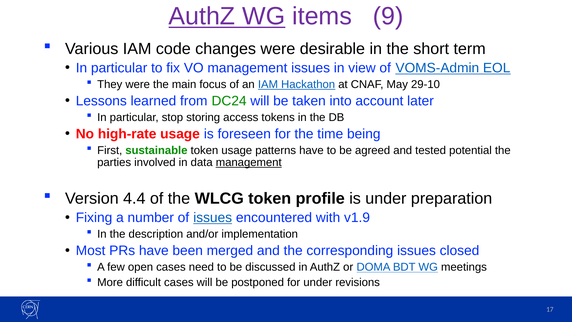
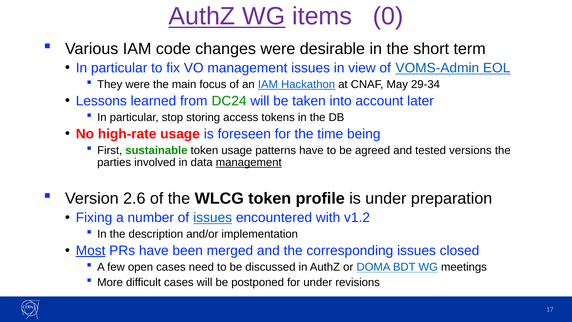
9: 9 -> 0
29-10: 29-10 -> 29-34
potential: potential -> versions
4.4: 4.4 -> 2.6
v1.9: v1.9 -> v1.2
Most underline: none -> present
